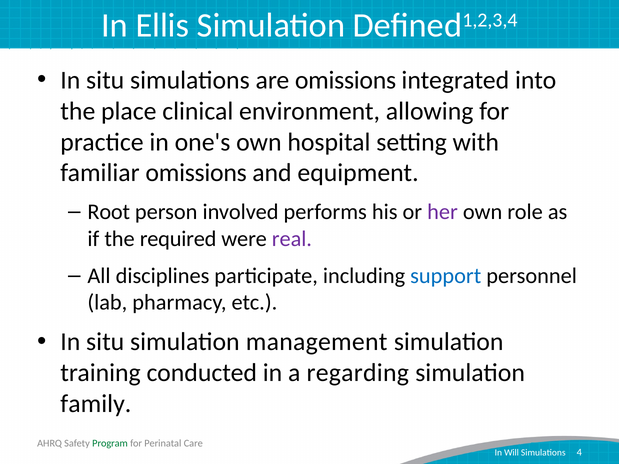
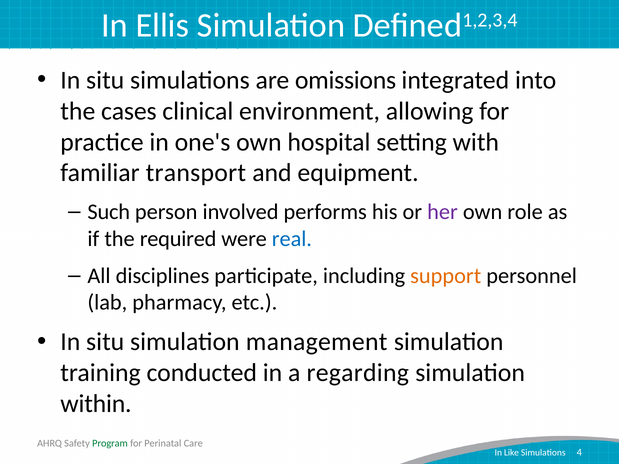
place: place -> cases
familiar omissions: omissions -> transport
Root: Root -> Such
real colour: purple -> blue
support colour: blue -> orange
family: family -> within
Will: Will -> Like
